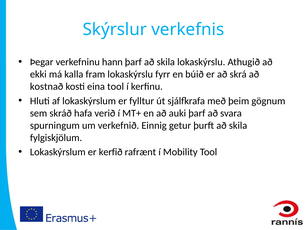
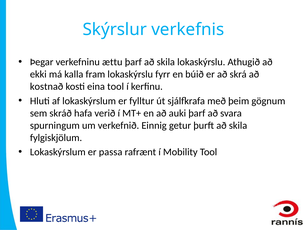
hann: hann -> ættu
kerfið: kerfið -> passa
